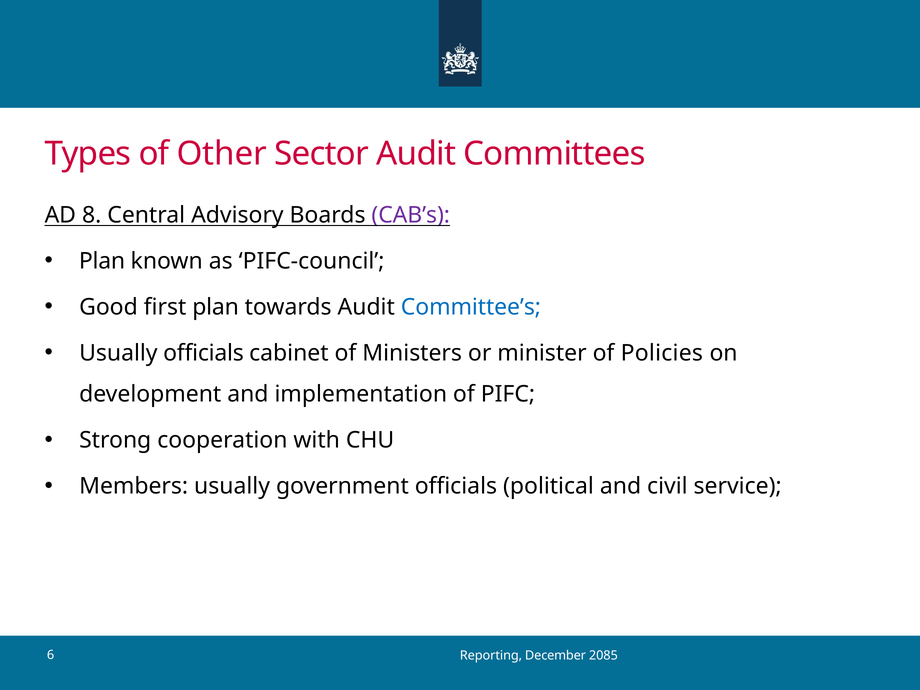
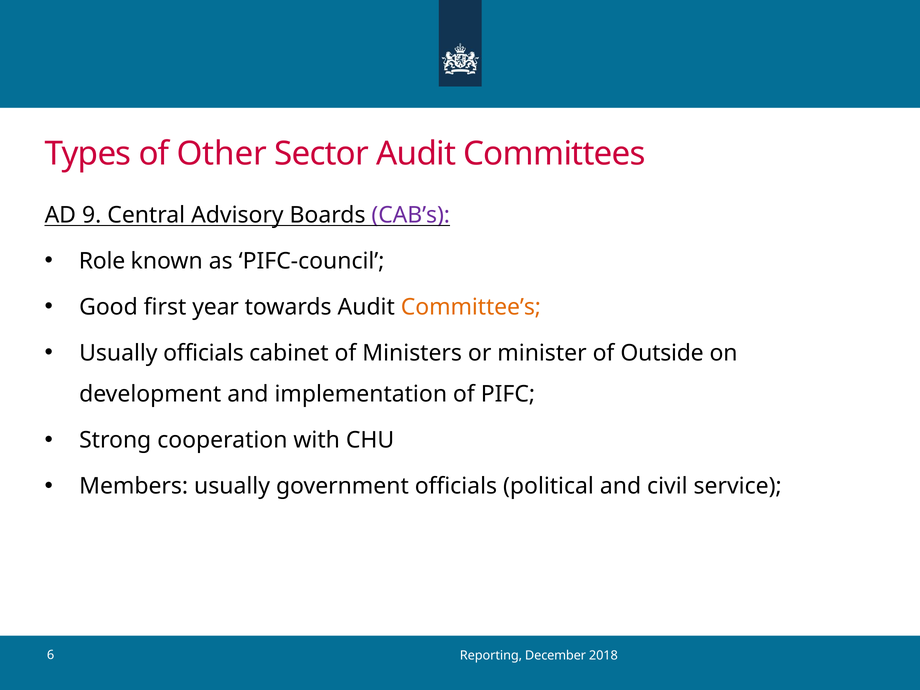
8: 8 -> 9
Plan at (102, 261): Plan -> Role
first plan: plan -> year
Committee’s colour: blue -> orange
Policies: Policies -> Outside
2085: 2085 -> 2018
